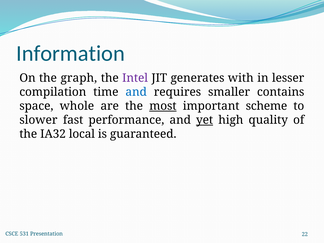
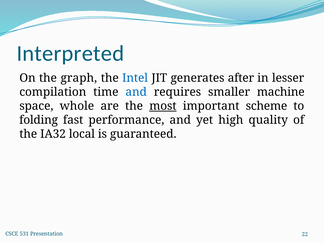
Information: Information -> Interpreted
Intel colour: purple -> blue
with: with -> after
contains: contains -> machine
slower: slower -> folding
yet underline: present -> none
